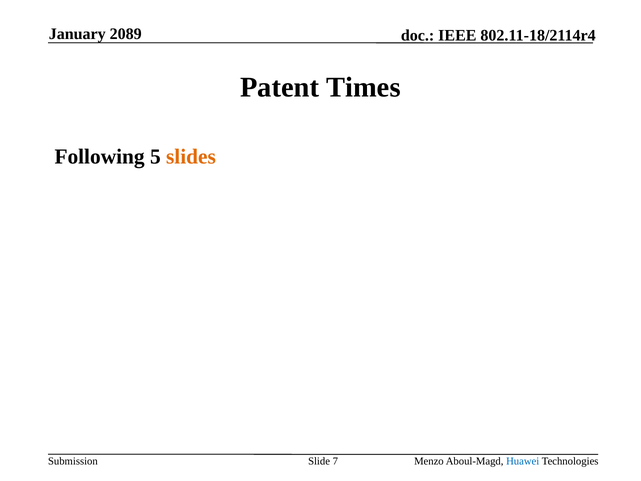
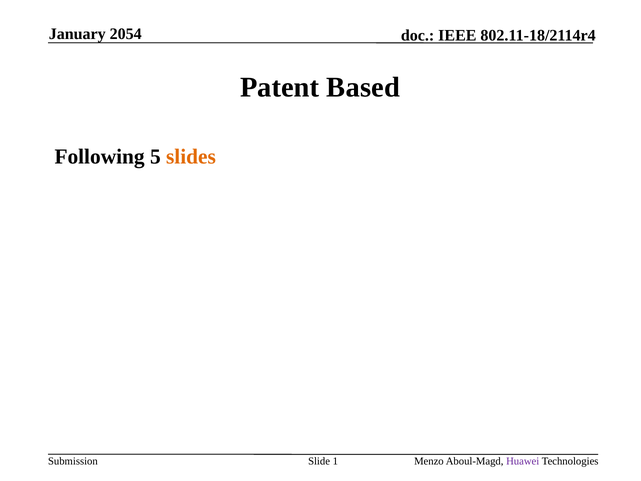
2089: 2089 -> 2054
Times: Times -> Based
7: 7 -> 1
Huawei colour: blue -> purple
